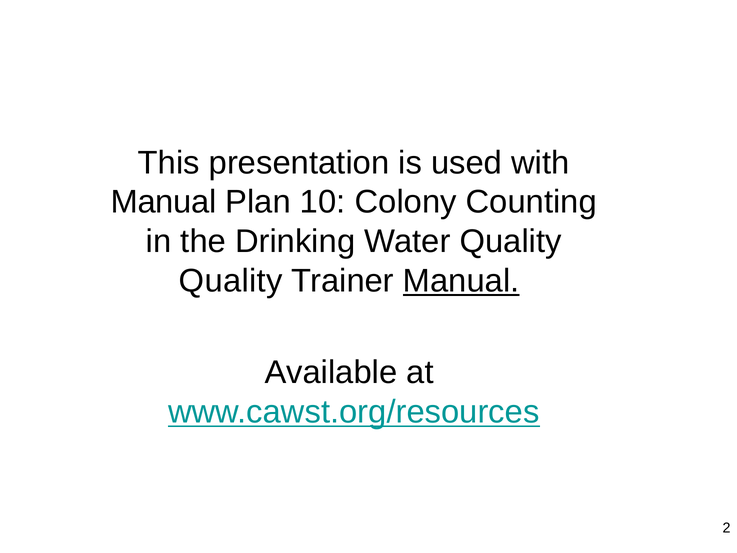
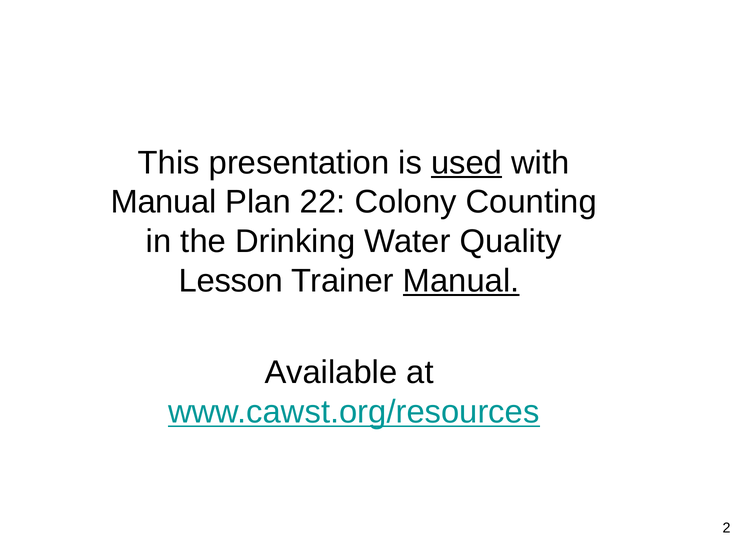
used underline: none -> present
10: 10 -> 22
Quality at (231, 281): Quality -> Lesson
